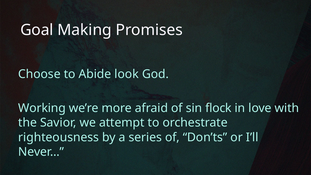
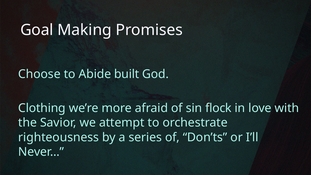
look: look -> built
Working: Working -> Clothing
